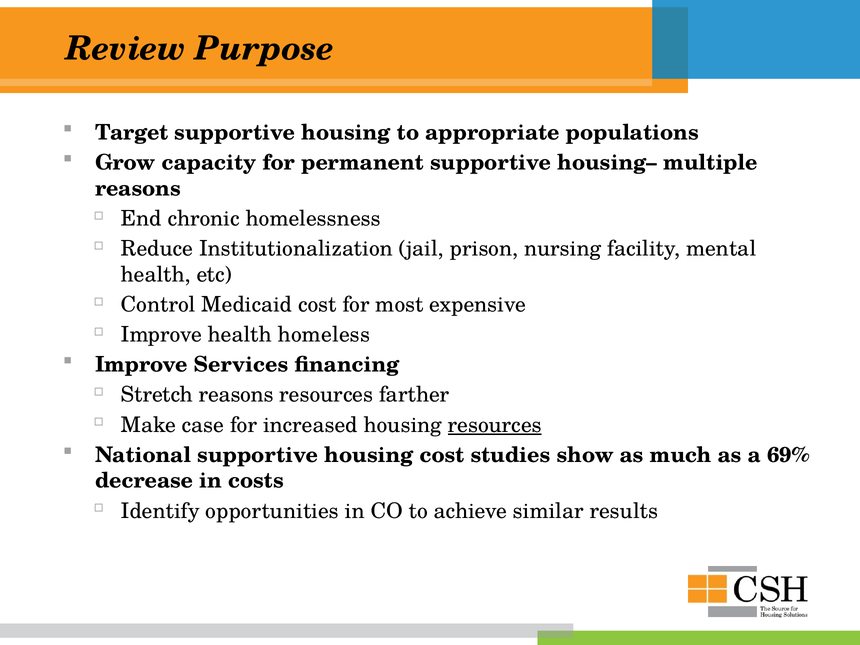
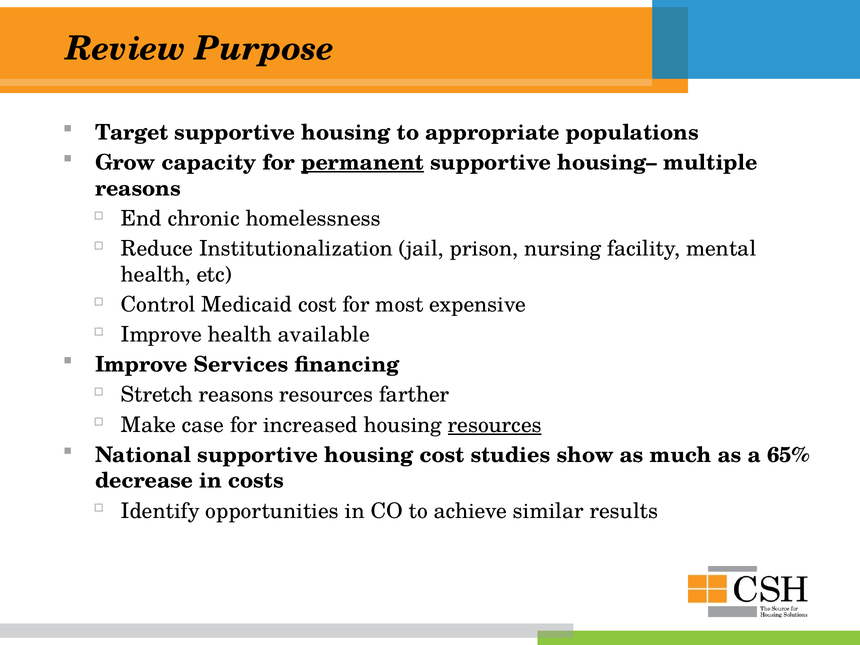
permanent underline: none -> present
homeless: homeless -> available
69%: 69% -> 65%
